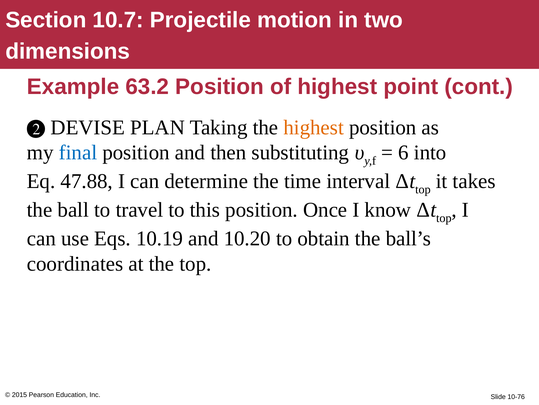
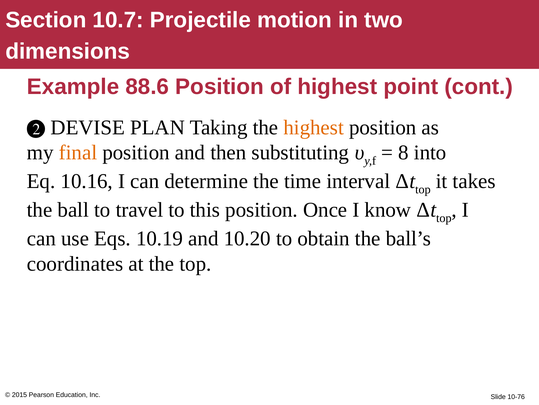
63.2: 63.2 -> 88.6
final colour: blue -> orange
6: 6 -> 8
47.88: 47.88 -> 10.16
